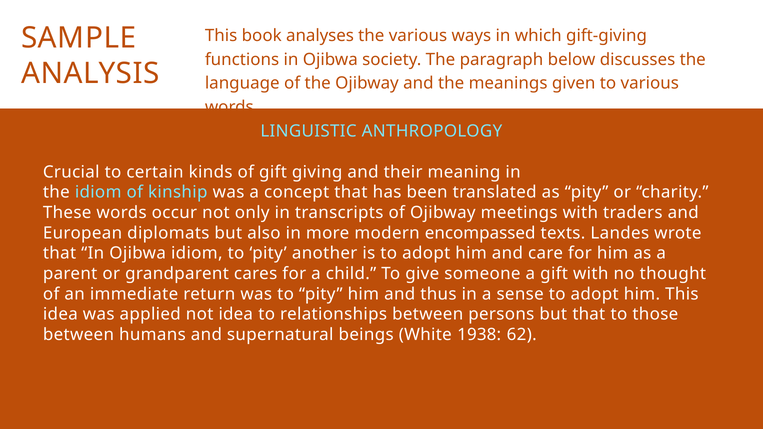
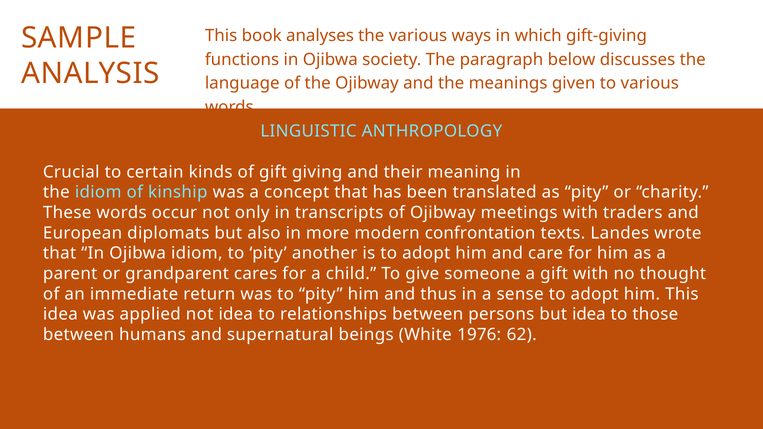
encompassed: encompassed -> confrontation
but that: that -> idea
1938: 1938 -> 1976
